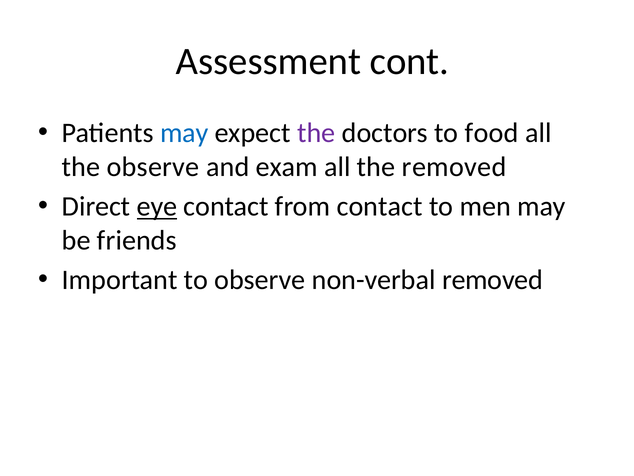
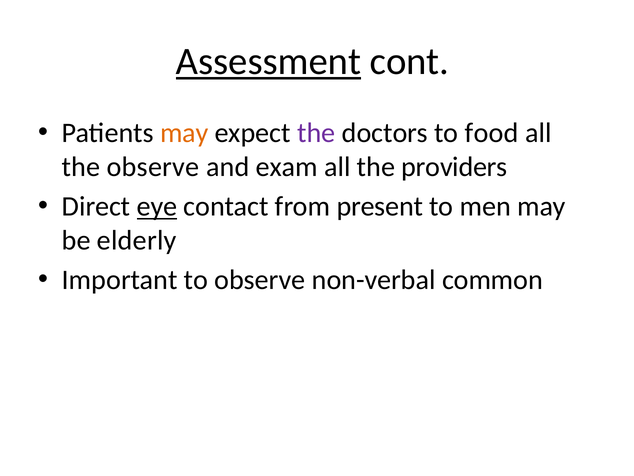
Assessment underline: none -> present
may at (184, 133) colour: blue -> orange
the removed: removed -> providers
from contact: contact -> present
friends: friends -> elderly
non-verbal removed: removed -> common
